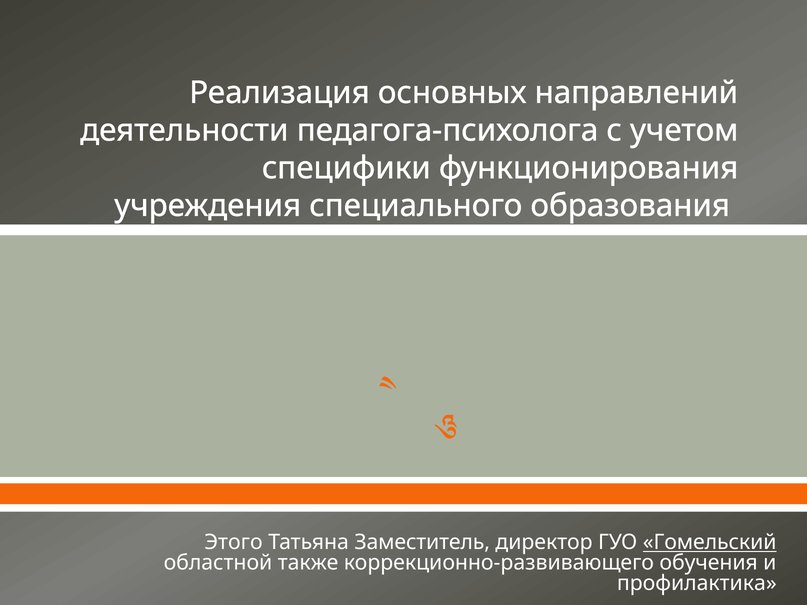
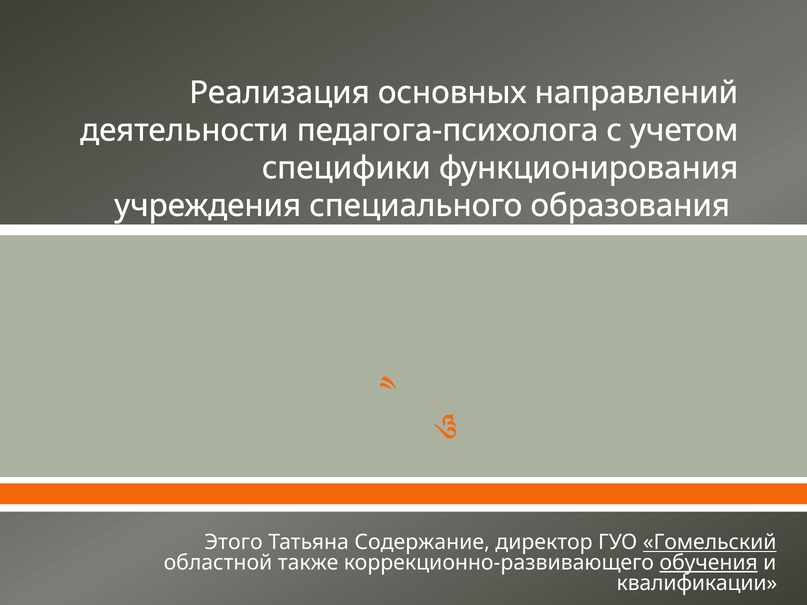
Заместитель: Заместитель -> Содержание
обучения underline: none -> present
профилактика: профилактика -> квалификации
